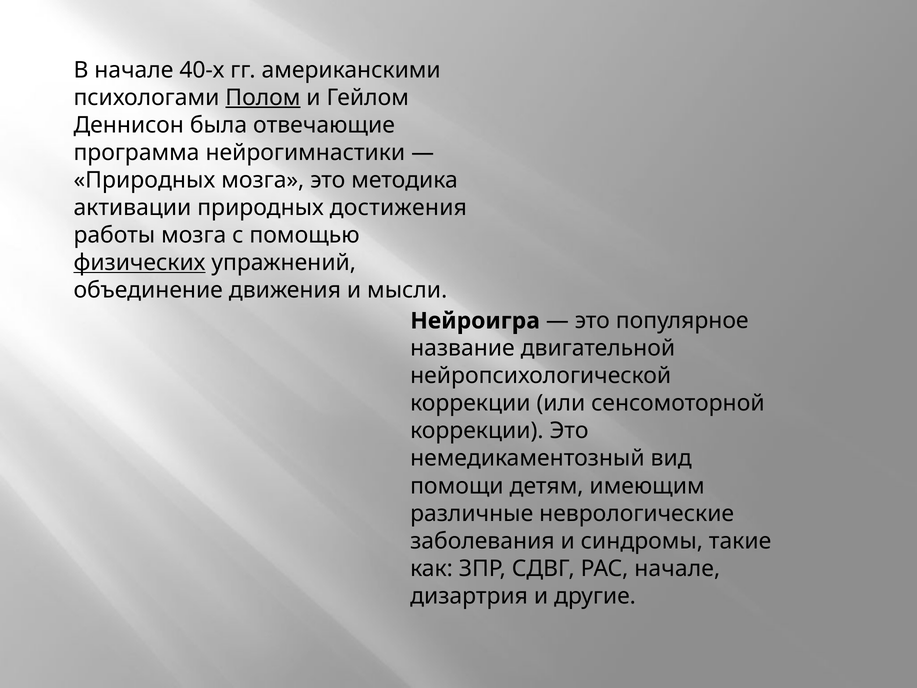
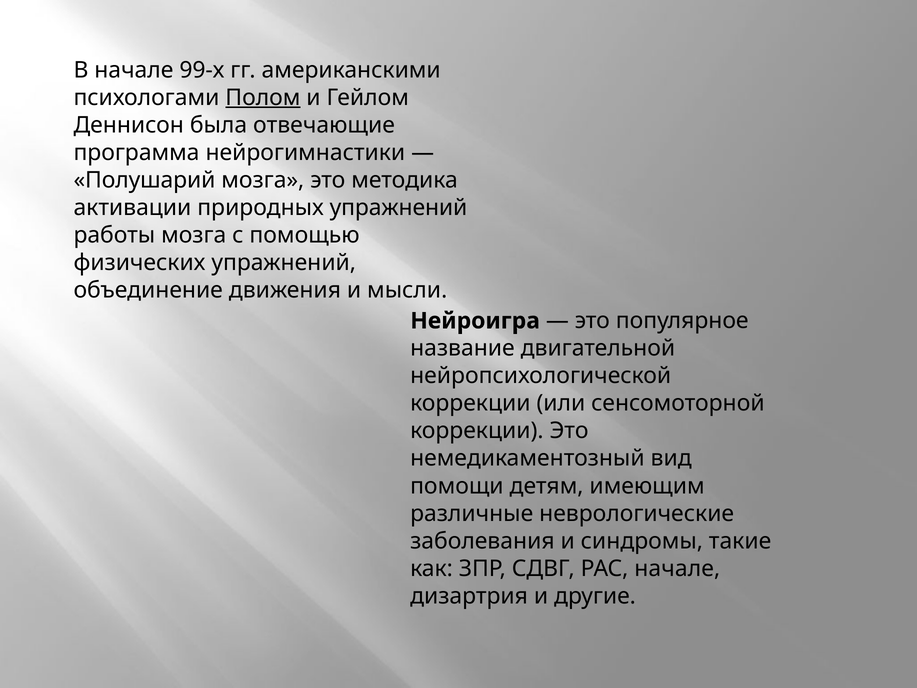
40-х: 40-х -> 99-х
Природных at (144, 180): Природных -> Полушарий
природных достижения: достижения -> упражнений
физических underline: present -> none
